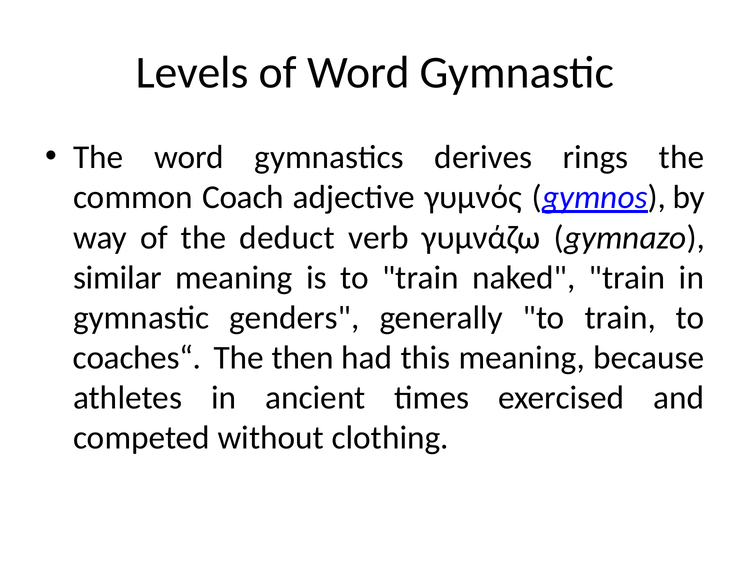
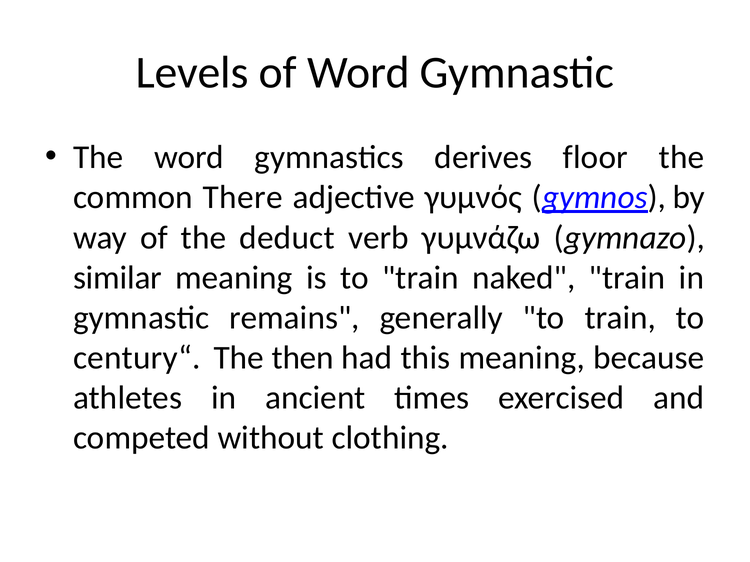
rings: rings -> floor
Coach: Coach -> There
genders: genders -> remains
coaches“: coaches“ -> century“
